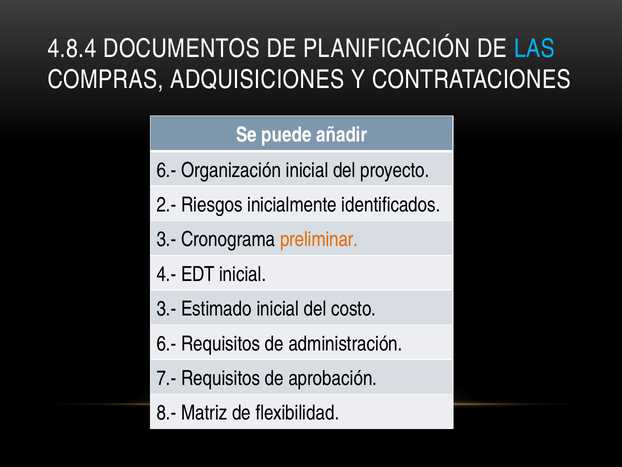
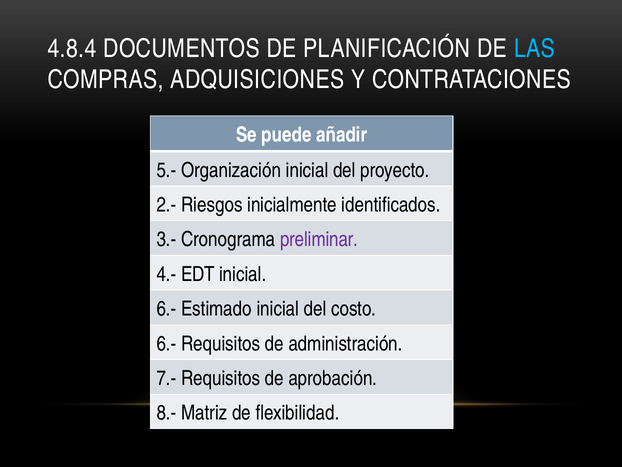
6.- at (166, 170): 6.- -> 5.-
preliminar colour: orange -> purple
3.- at (166, 309): 3.- -> 6.-
